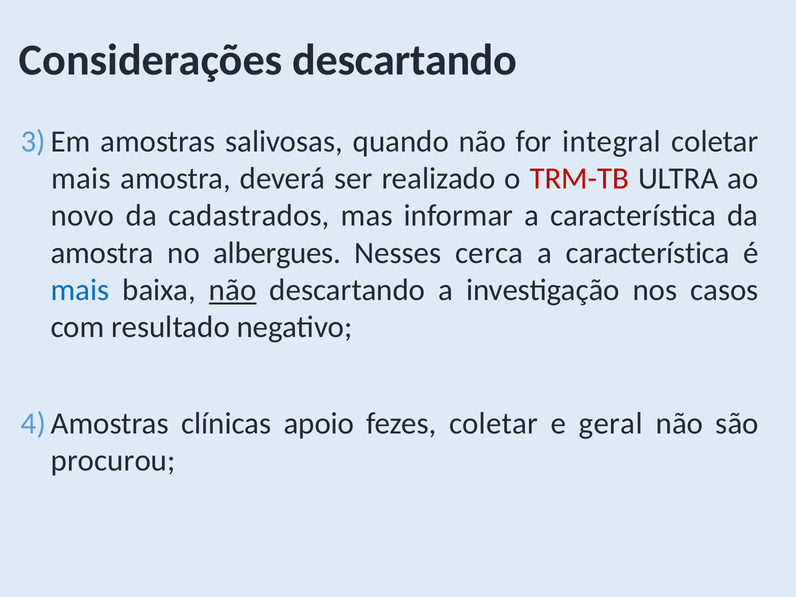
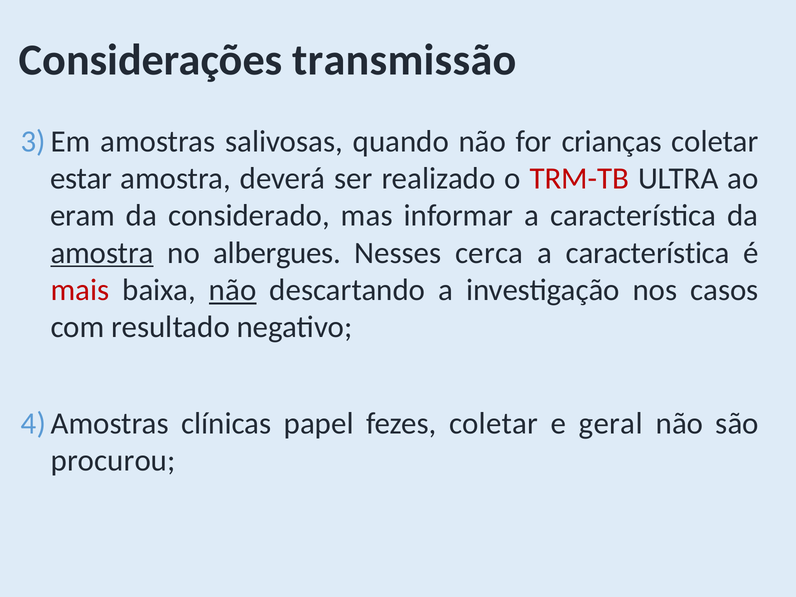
Considerações descartando: descartando -> transmissão
integral: integral -> crianças
mais at (81, 179): mais -> estar
novo: novo -> eram
cadastrados: cadastrados -> considerado
amostra at (102, 253) underline: none -> present
mais at (80, 290) colour: blue -> red
apoio: apoio -> papel
